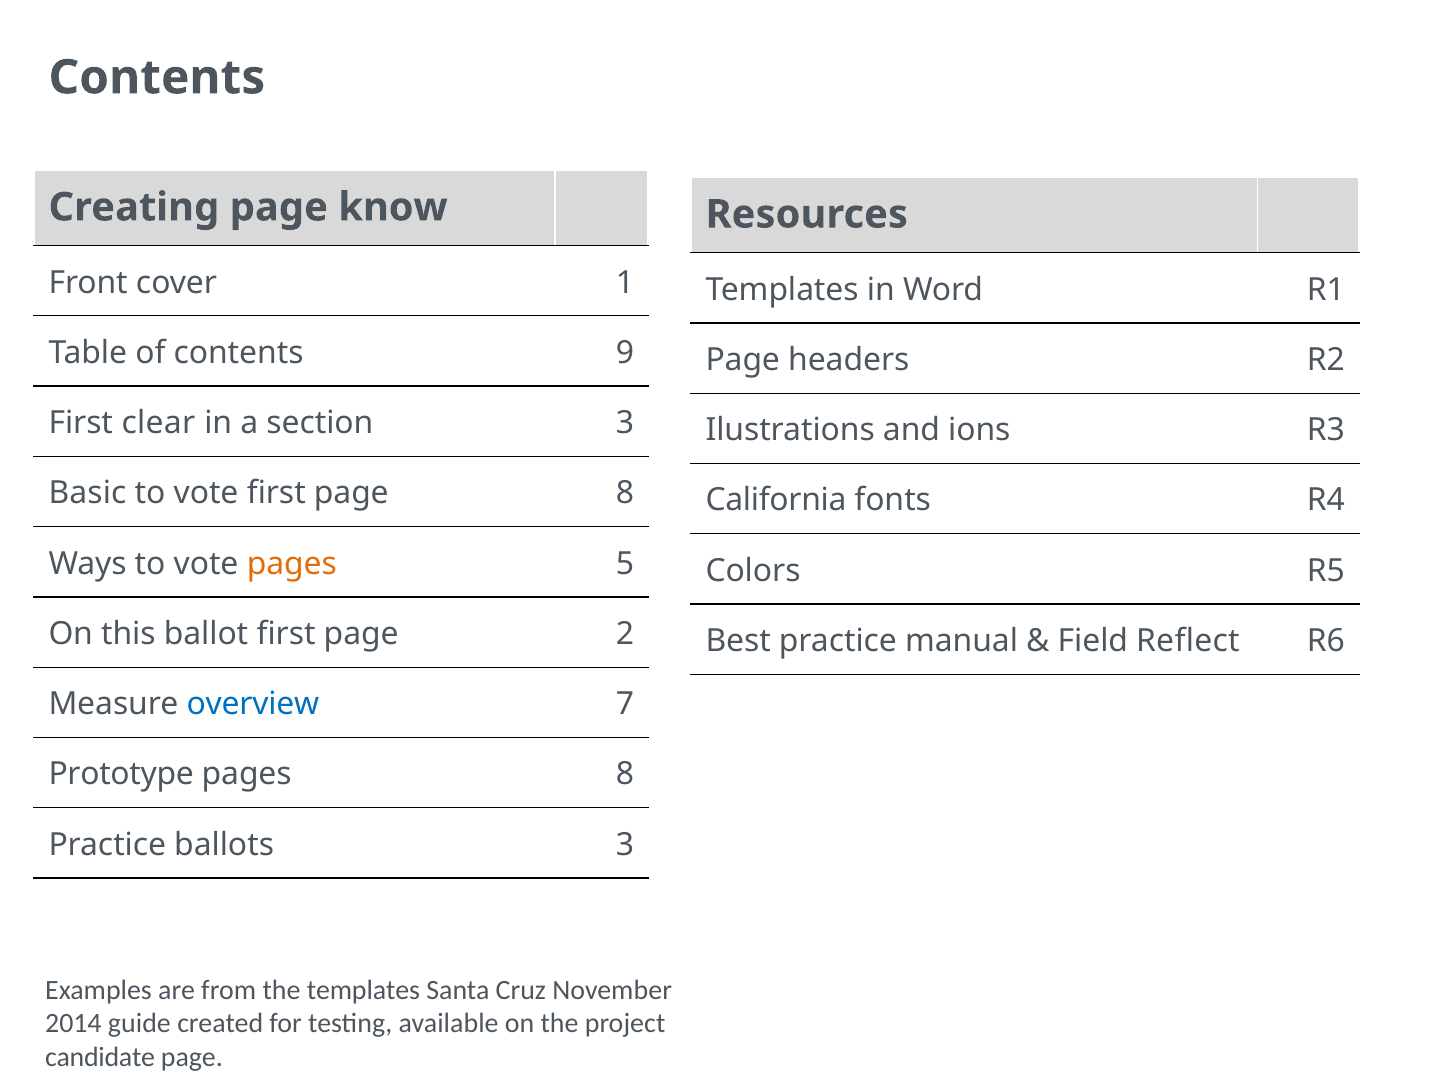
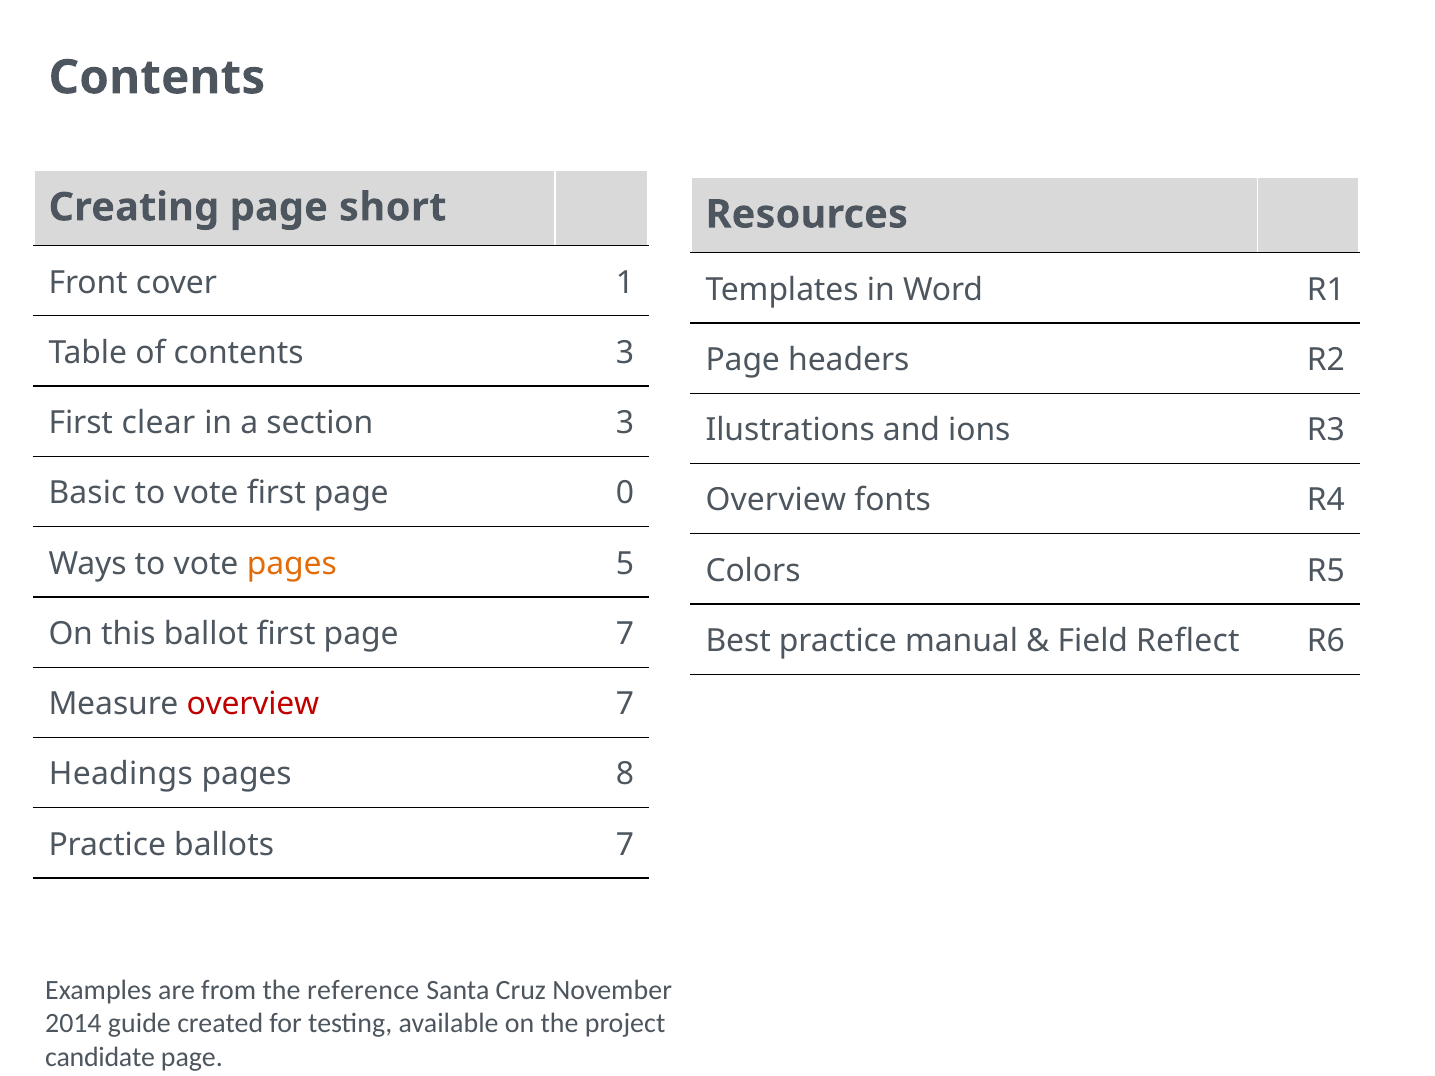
know: know -> short
contents 9: 9 -> 3
page 8: 8 -> 0
California at (776, 501): California -> Overview
page 2: 2 -> 7
overview at (253, 704) colour: blue -> red
Prototype: Prototype -> Headings
ballots 3: 3 -> 7
the templates: templates -> reference
